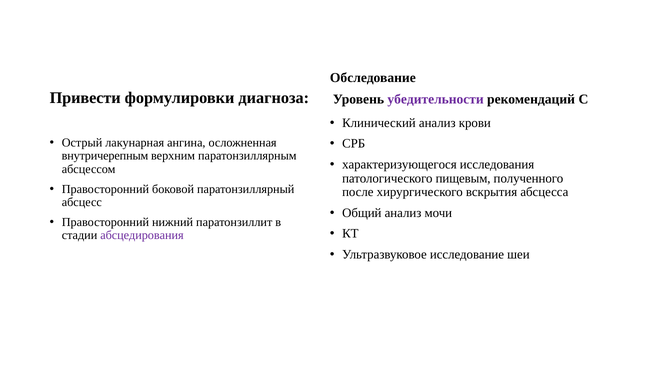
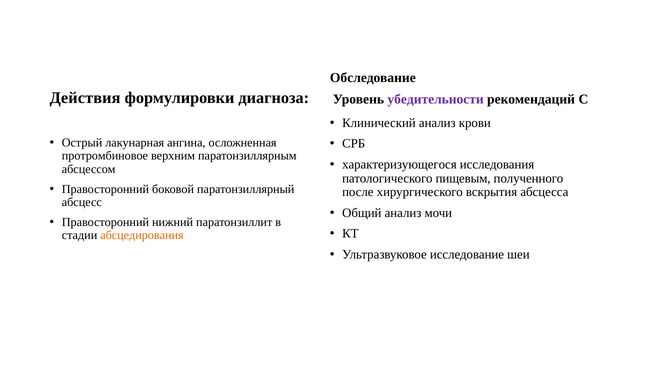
Привести: Привести -> Действия
внутричерепным: внутричерепным -> протромбиновое
абсцедирования colour: purple -> orange
